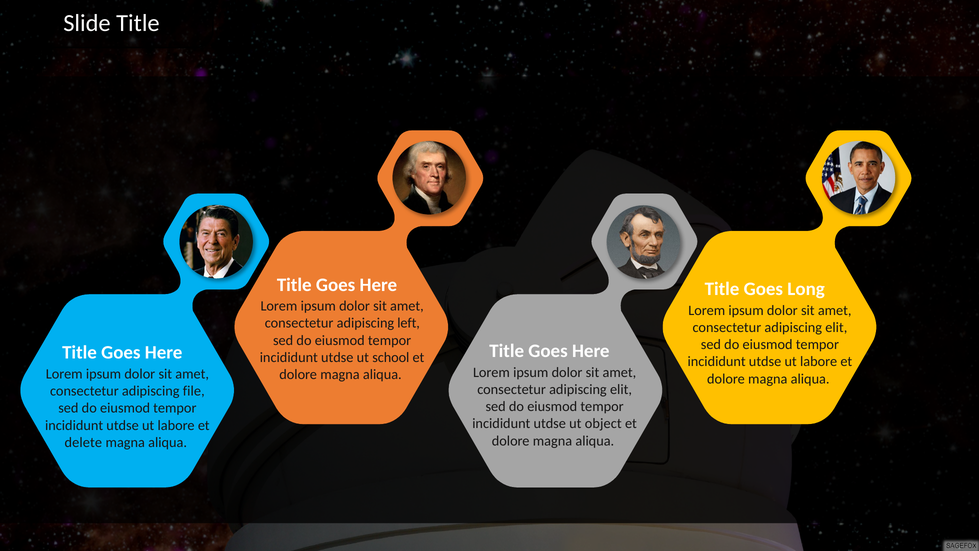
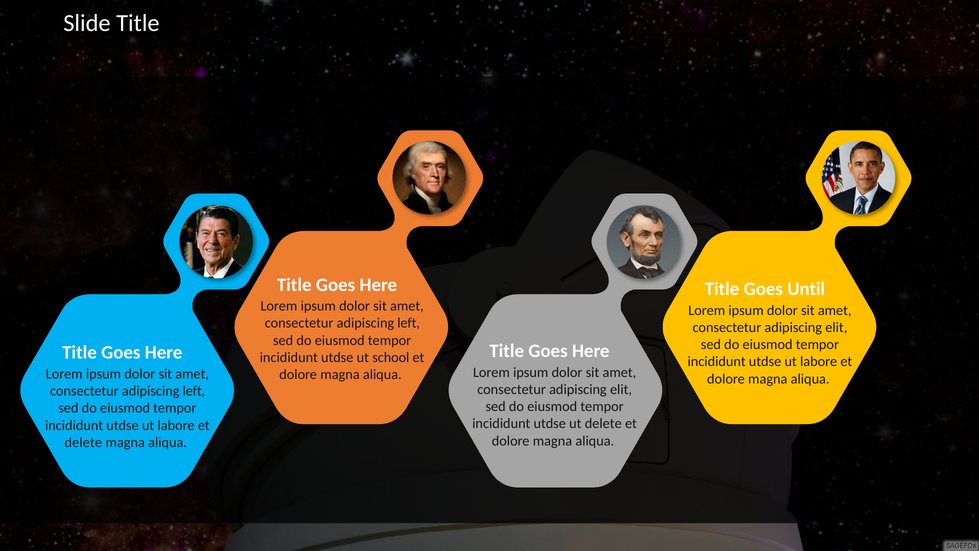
Long: Long -> Until
file at (194, 391): file -> left
ut object: object -> delete
